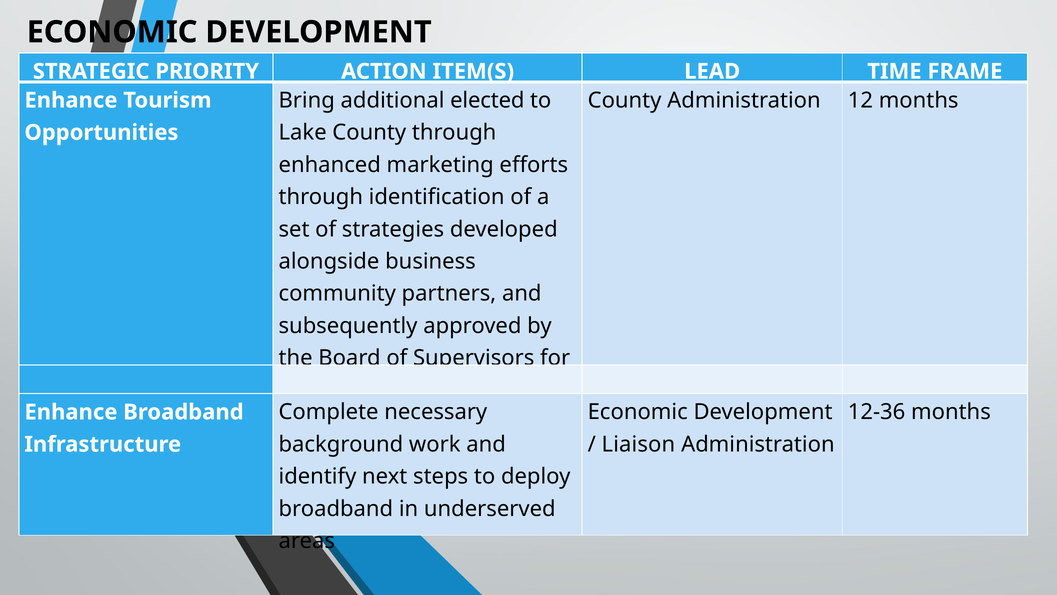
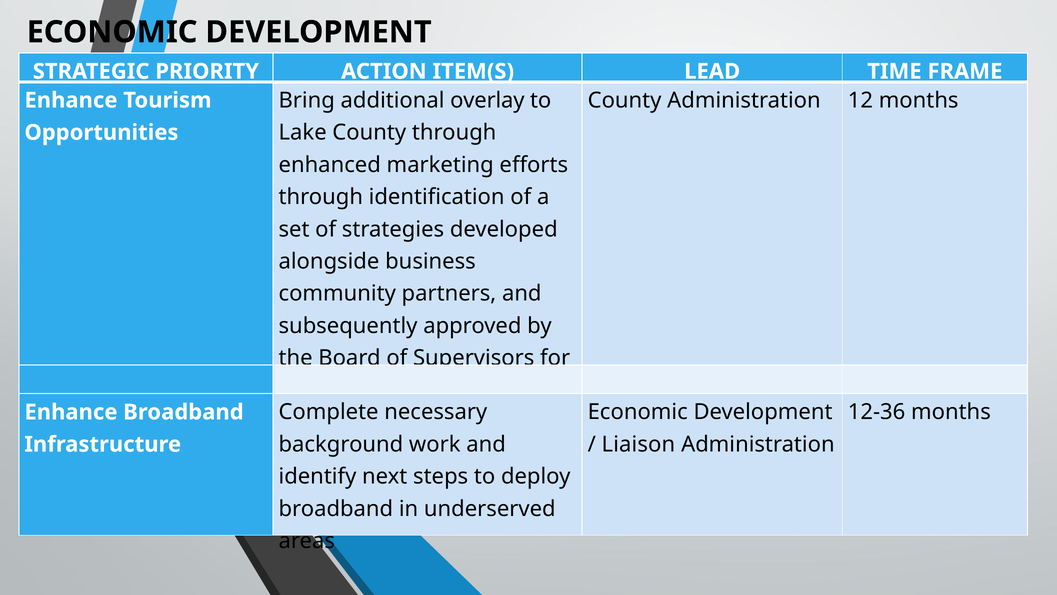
elected: elected -> overlay
